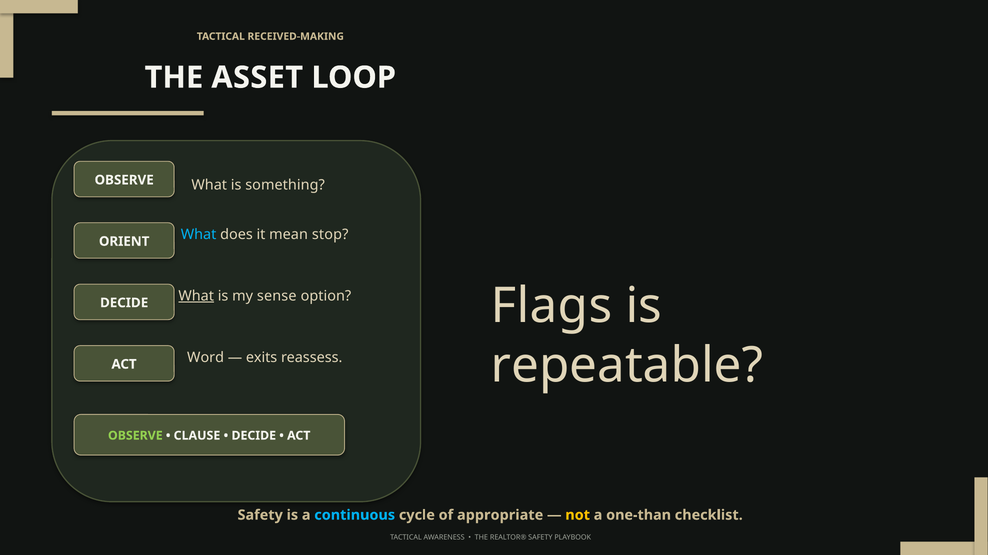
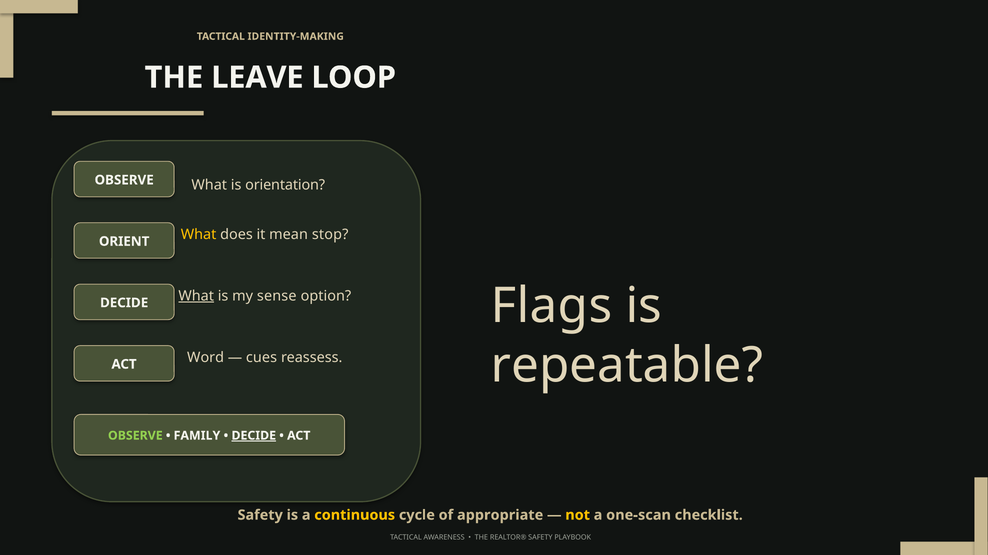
RECEIVED-MAKING: RECEIVED-MAKING -> IDENTITY-MAKING
ASSET: ASSET -> LEAVE
something: something -> orientation
What at (199, 235) colour: light blue -> yellow
exits: exits -> cues
CLAUSE: CLAUSE -> FAMILY
DECIDE at (254, 436) underline: none -> present
continuous colour: light blue -> yellow
one-than: one-than -> one-scan
